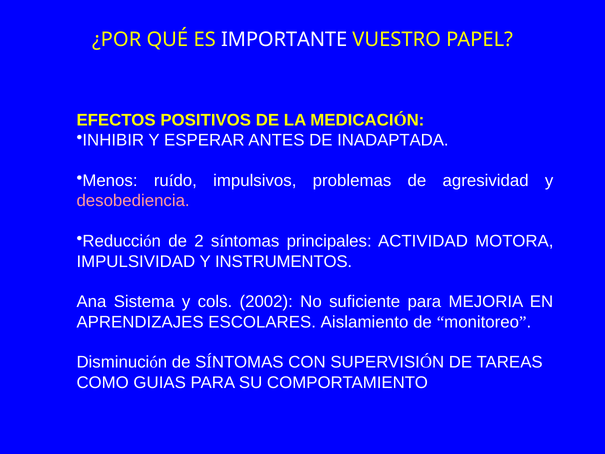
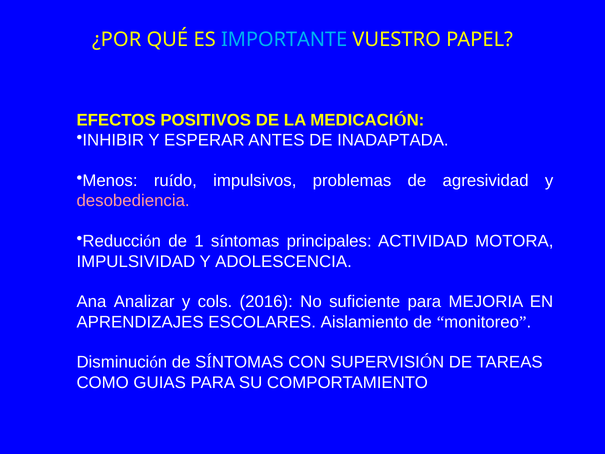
IMPORTANTE colour: white -> light blue
2: 2 -> 1
INSTRUMENTOS: INSTRUMENTOS -> ADOLESCENCIA
Sistema: Sistema -> Analizar
2002: 2002 -> 2016
